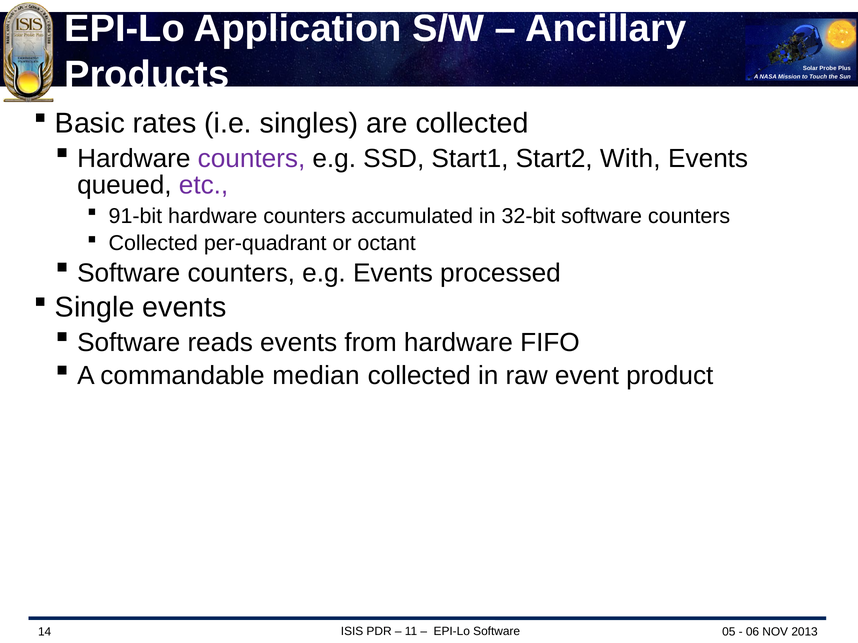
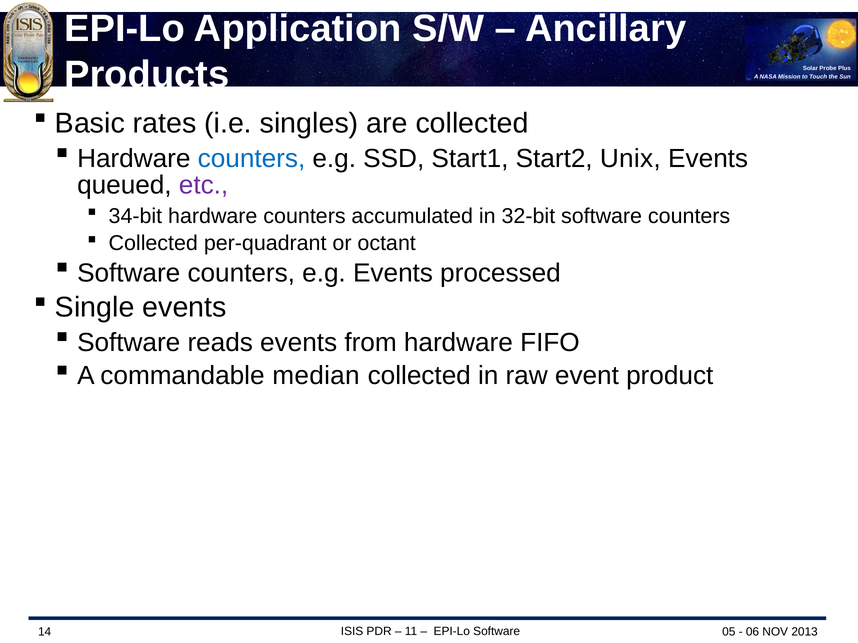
counters at (252, 159) colour: purple -> blue
With: With -> Unix
91-bit: 91-bit -> 34-bit
